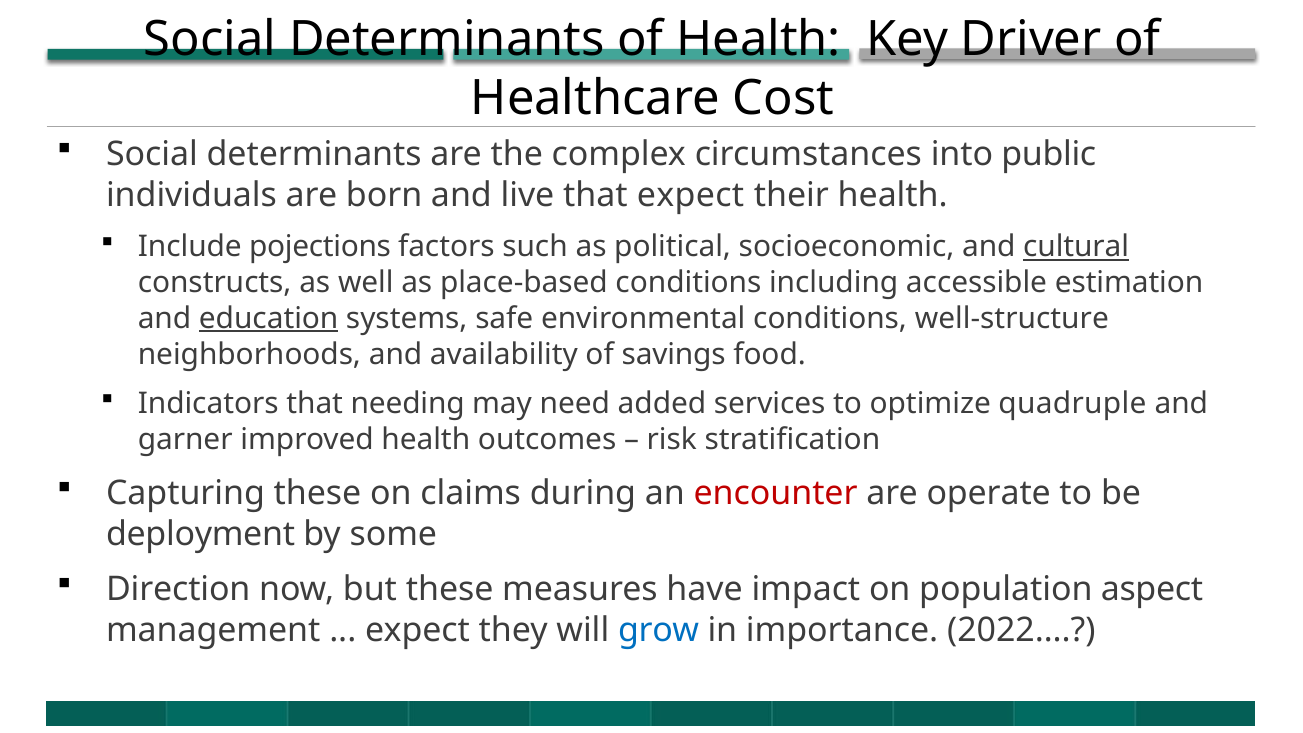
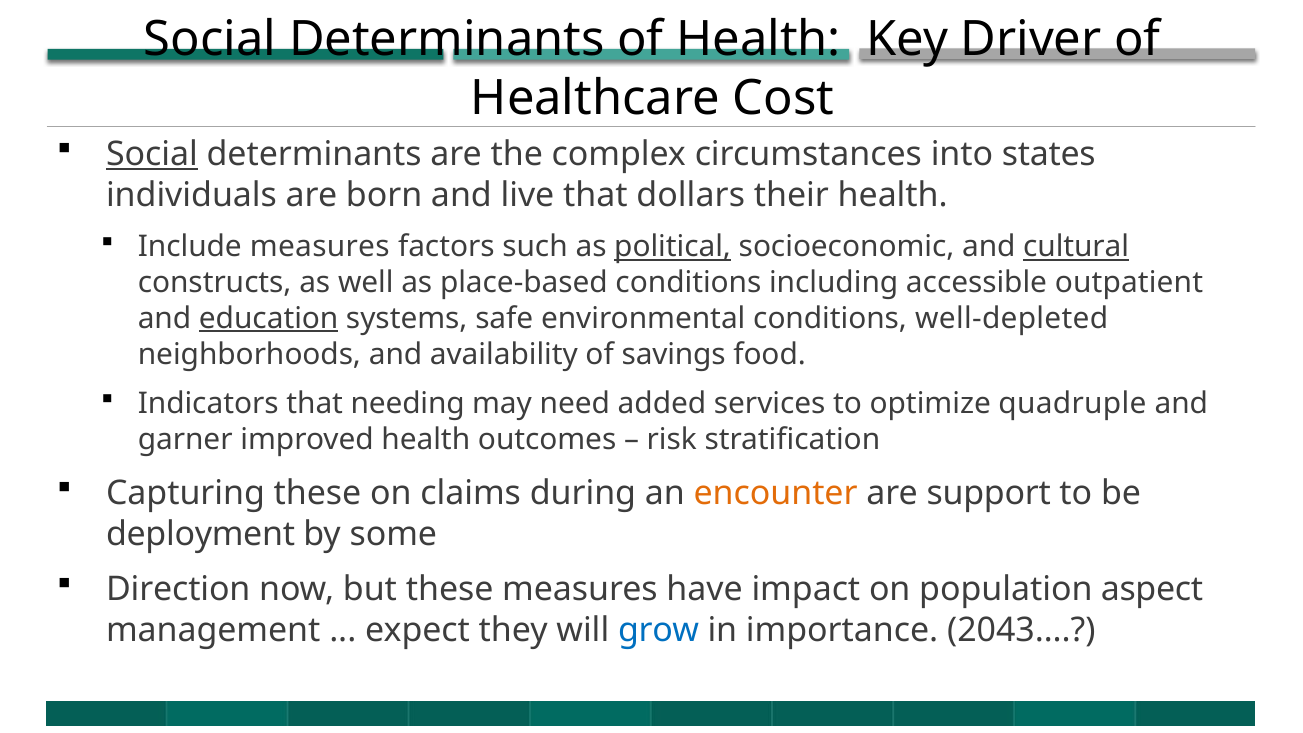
Social at (152, 154) underline: none -> present
public: public -> states
that expect: expect -> dollars
Include pojections: pojections -> measures
political underline: none -> present
estimation: estimation -> outpatient
well-structure: well-structure -> well-depleted
encounter colour: red -> orange
operate: operate -> support
2022…: 2022… -> 2043…
